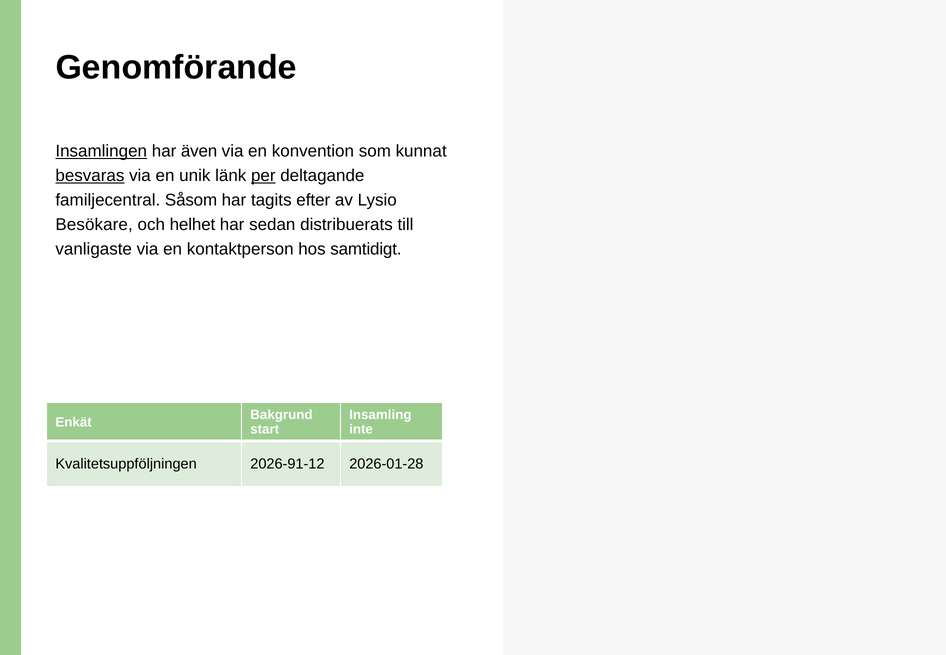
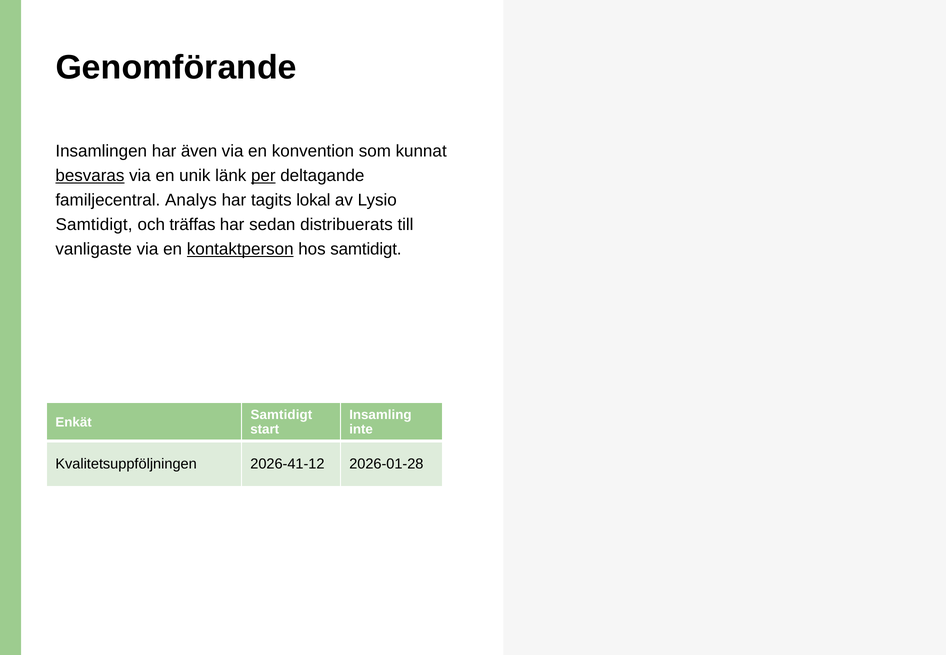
Insamlingen underline: present -> none
Såsom: Såsom -> Analys
efter: efter -> lokal
Besökare at (94, 225): Besökare -> Samtidigt
helhet: helhet -> träffas
kontaktperson underline: none -> present
Bakgrund at (281, 415): Bakgrund -> Samtidigt
2026-91-12: 2026-91-12 -> 2026-41-12
